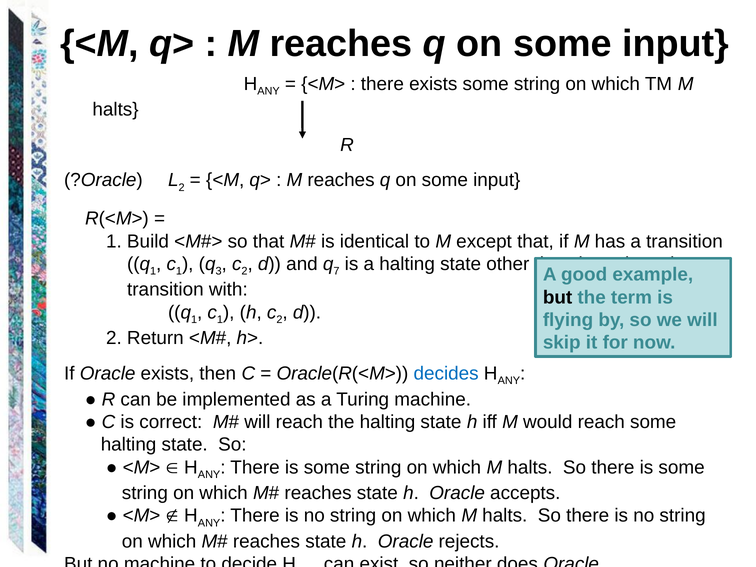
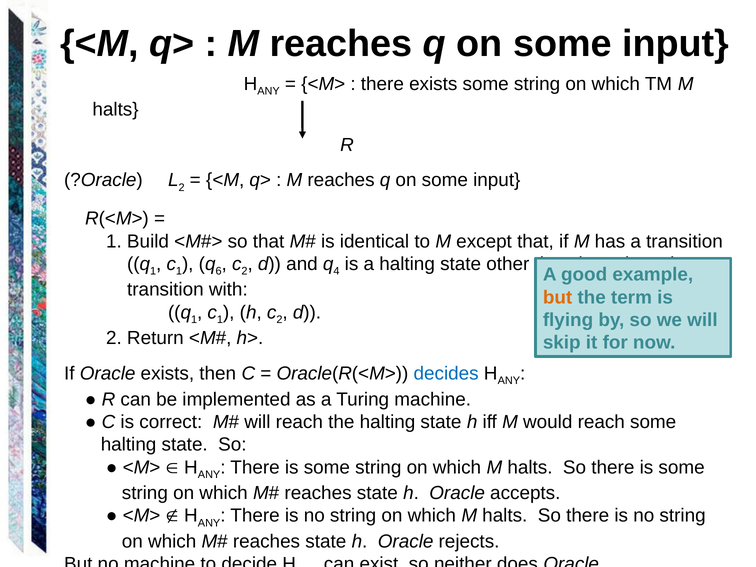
3: 3 -> 6
7: 7 -> 4
but at (558, 297) colour: black -> orange
